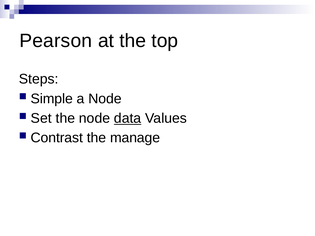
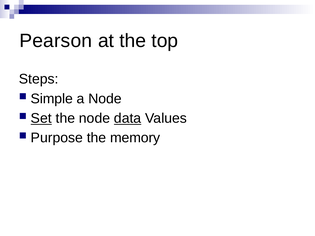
Set underline: none -> present
Contrast: Contrast -> Purpose
manage: manage -> memory
